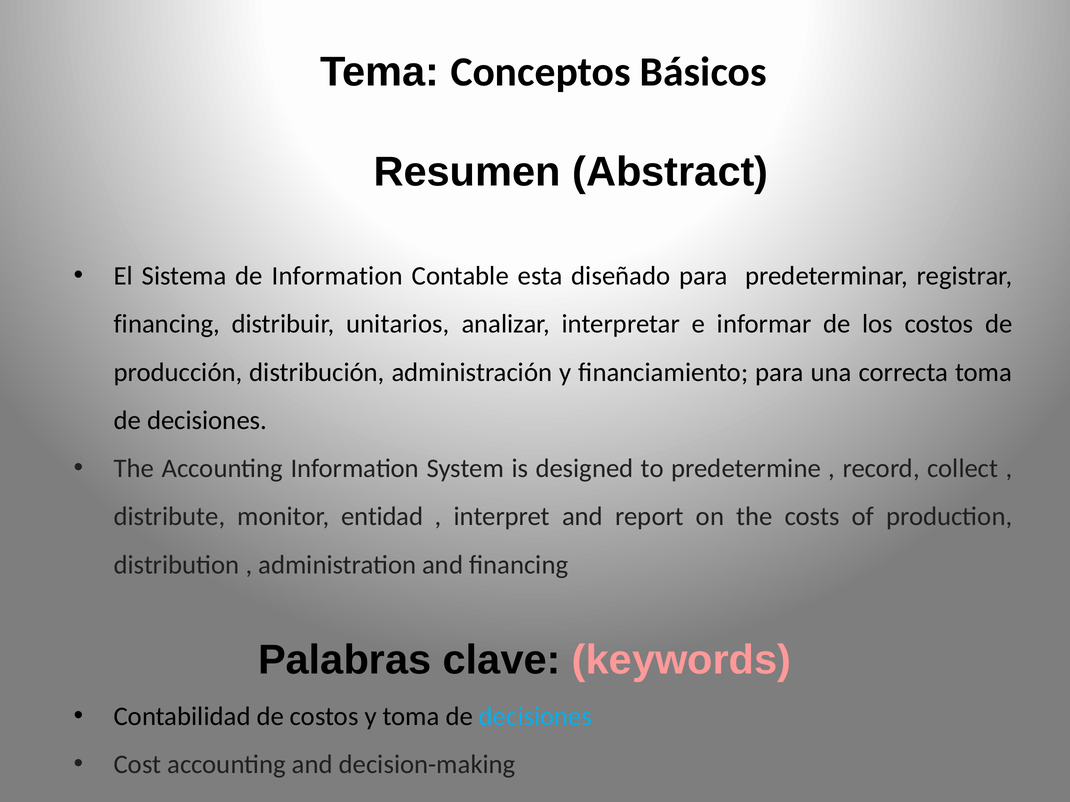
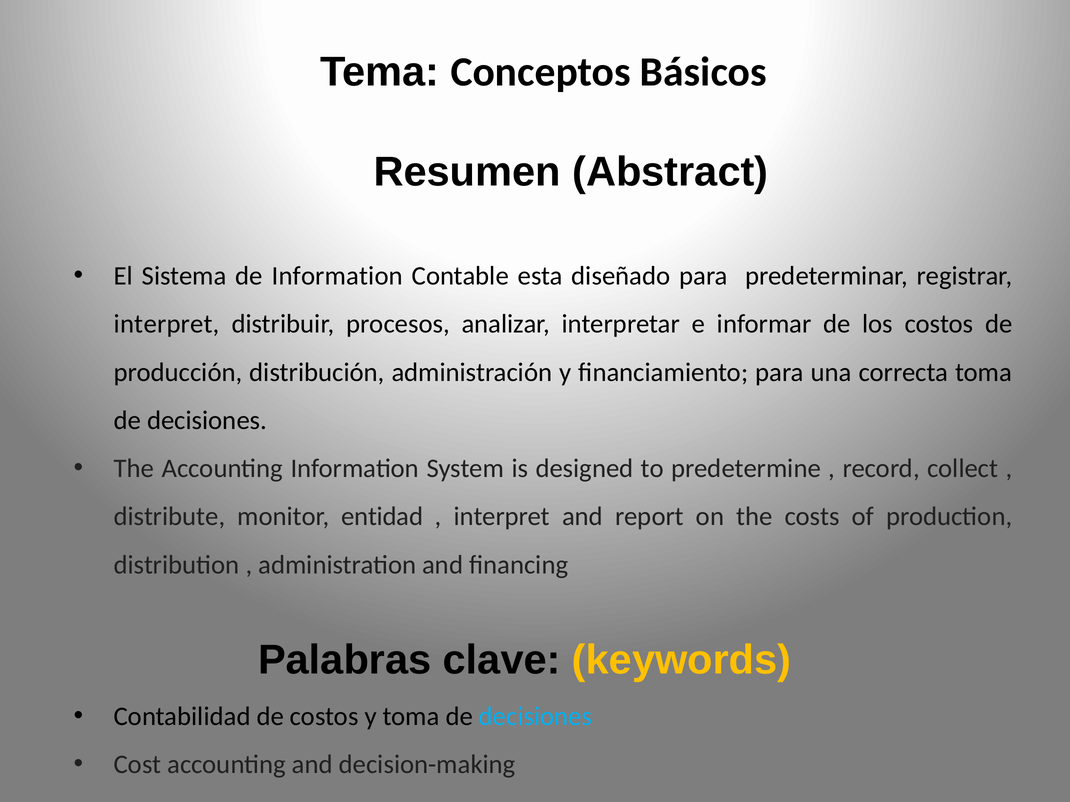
financing at (167, 324): financing -> interpret
unitarios: unitarios -> procesos
keywords colour: pink -> yellow
